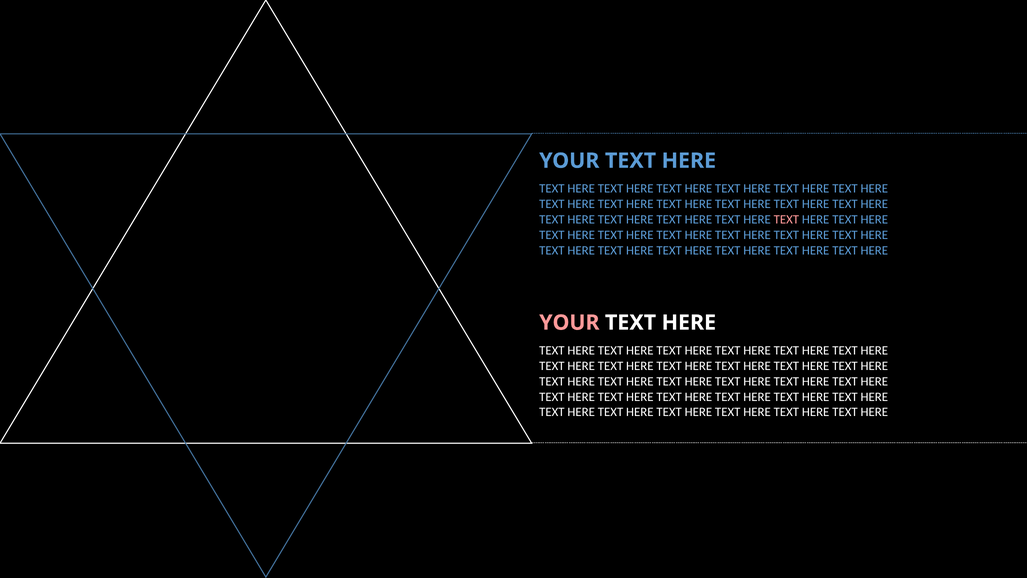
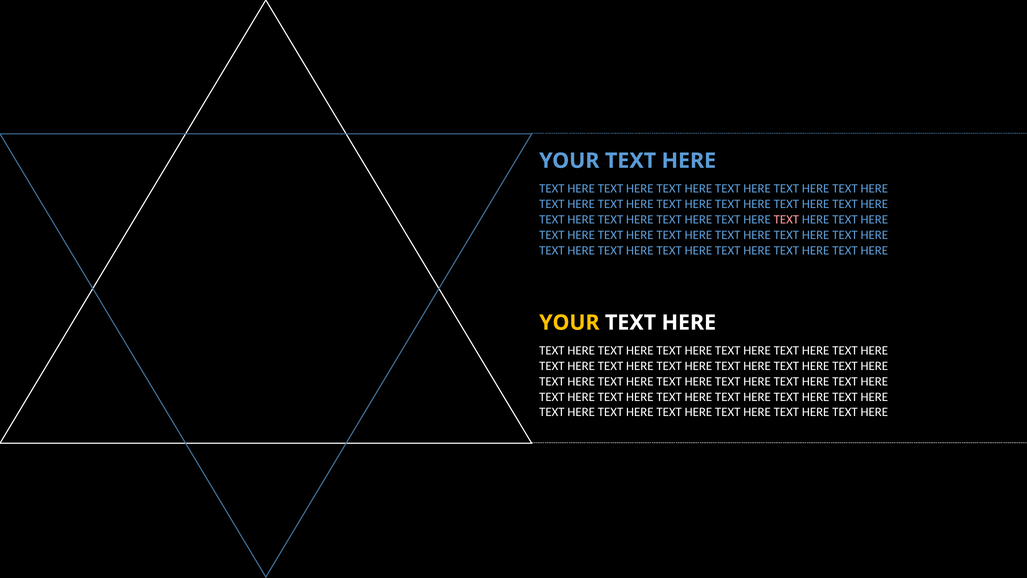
YOUR at (569, 323) colour: pink -> yellow
